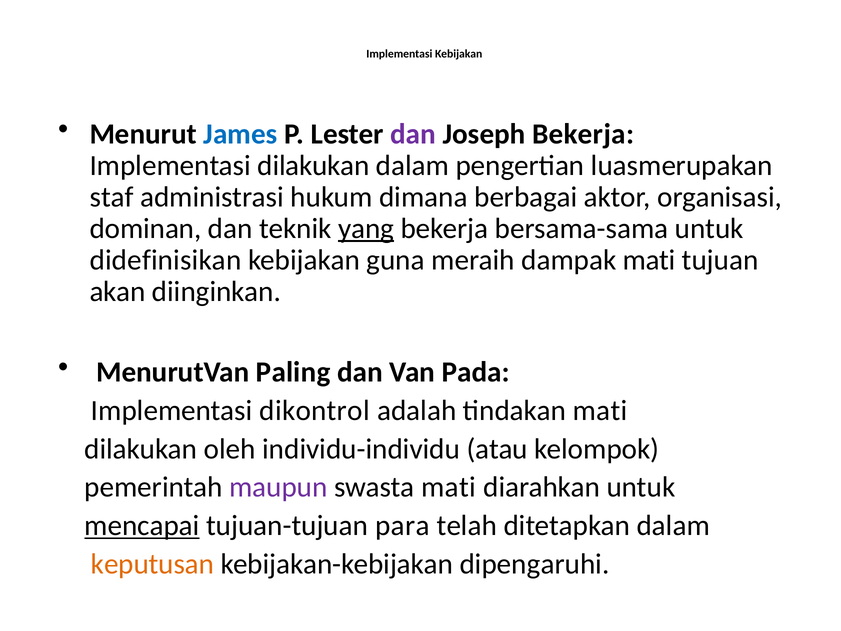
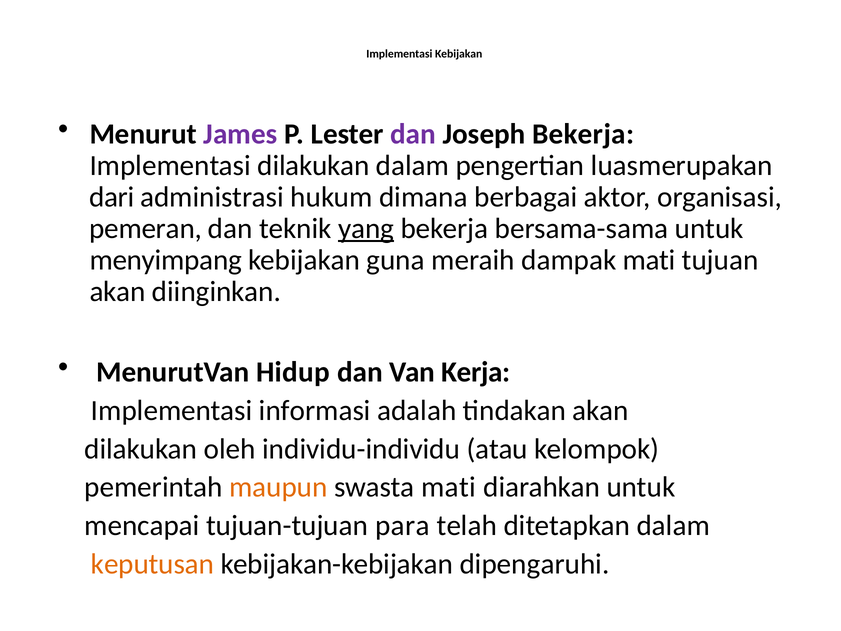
James colour: blue -> purple
staf: staf -> dari
dominan: dominan -> pemeran
didefinisikan: didefinisikan -> menyimpang
Paling: Paling -> Hidup
Pada: Pada -> Kerja
dikontrol: dikontrol -> informasi
tindakan mati: mati -> akan
maupun colour: purple -> orange
mencapai underline: present -> none
